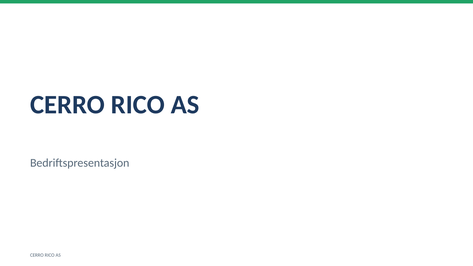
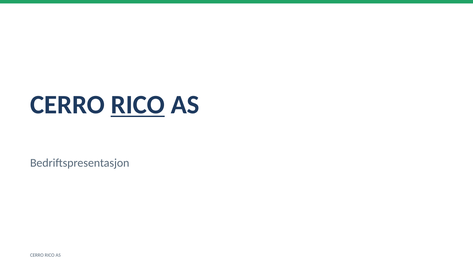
RICO at (138, 105) underline: none -> present
